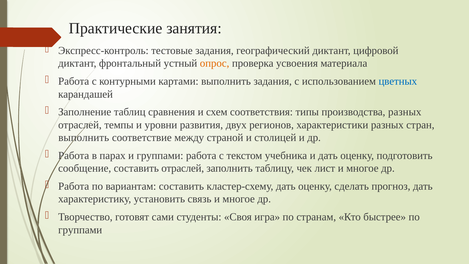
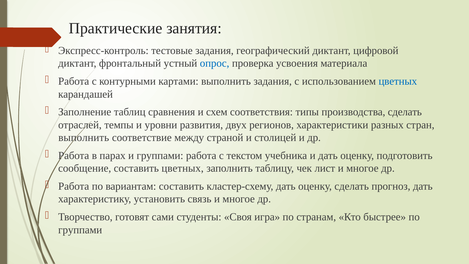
опрос colour: orange -> blue
производства разных: разных -> сделать
составить отраслей: отраслей -> цветных
